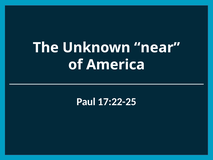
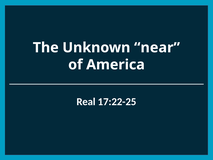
Paul: Paul -> Real
